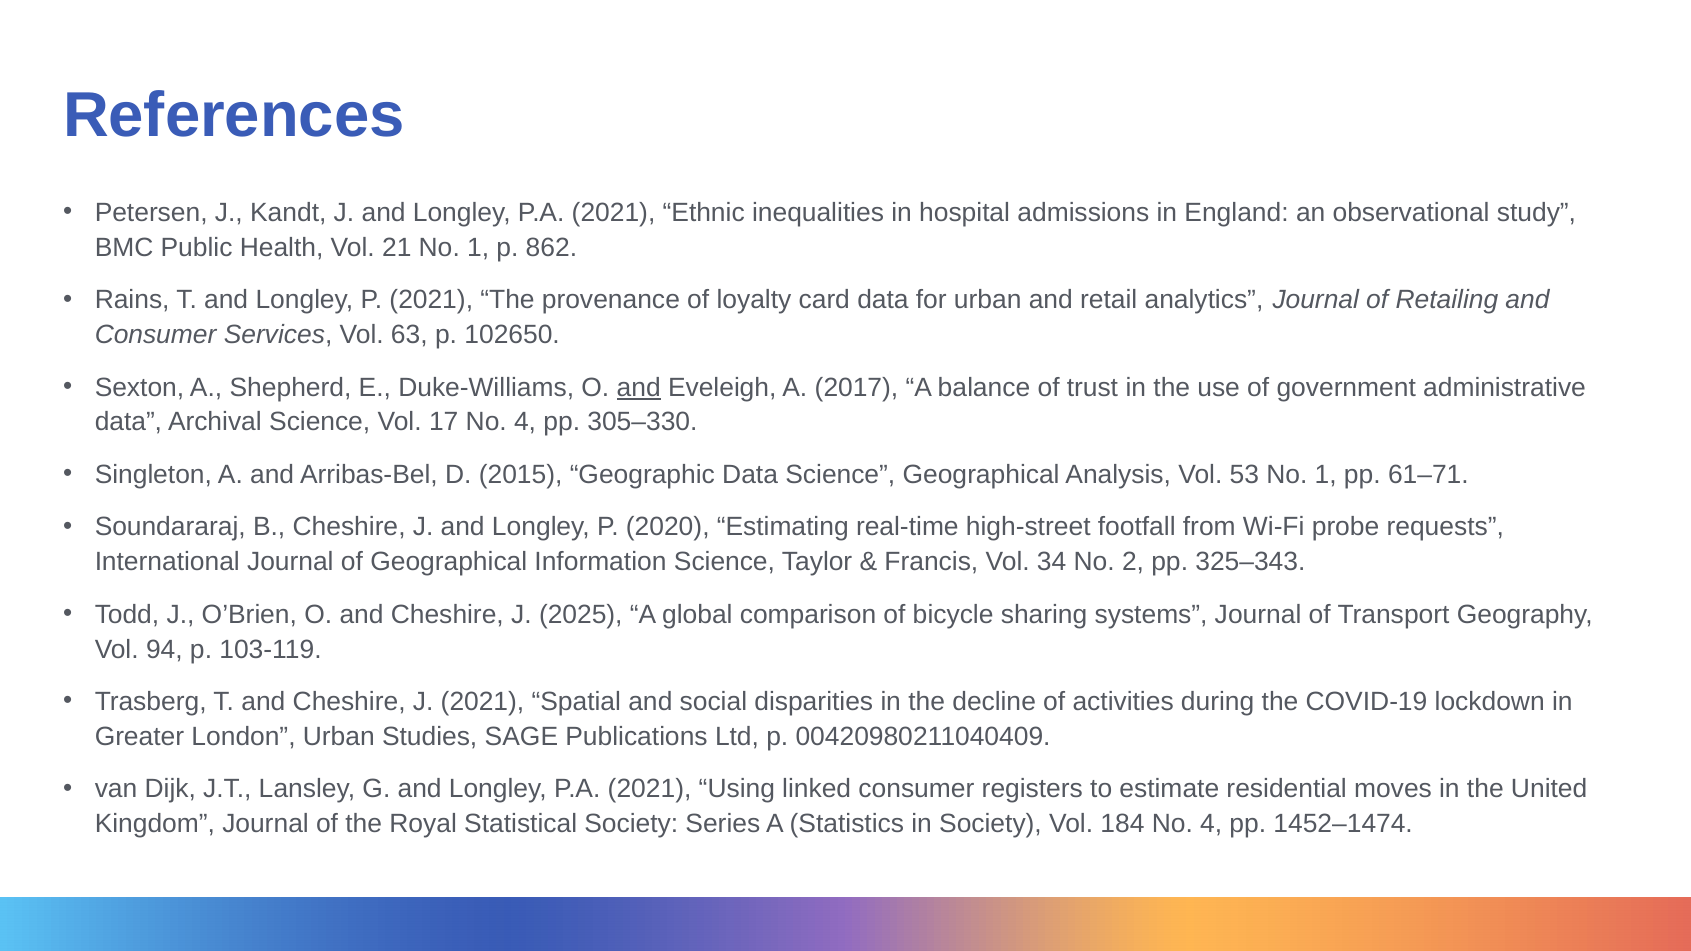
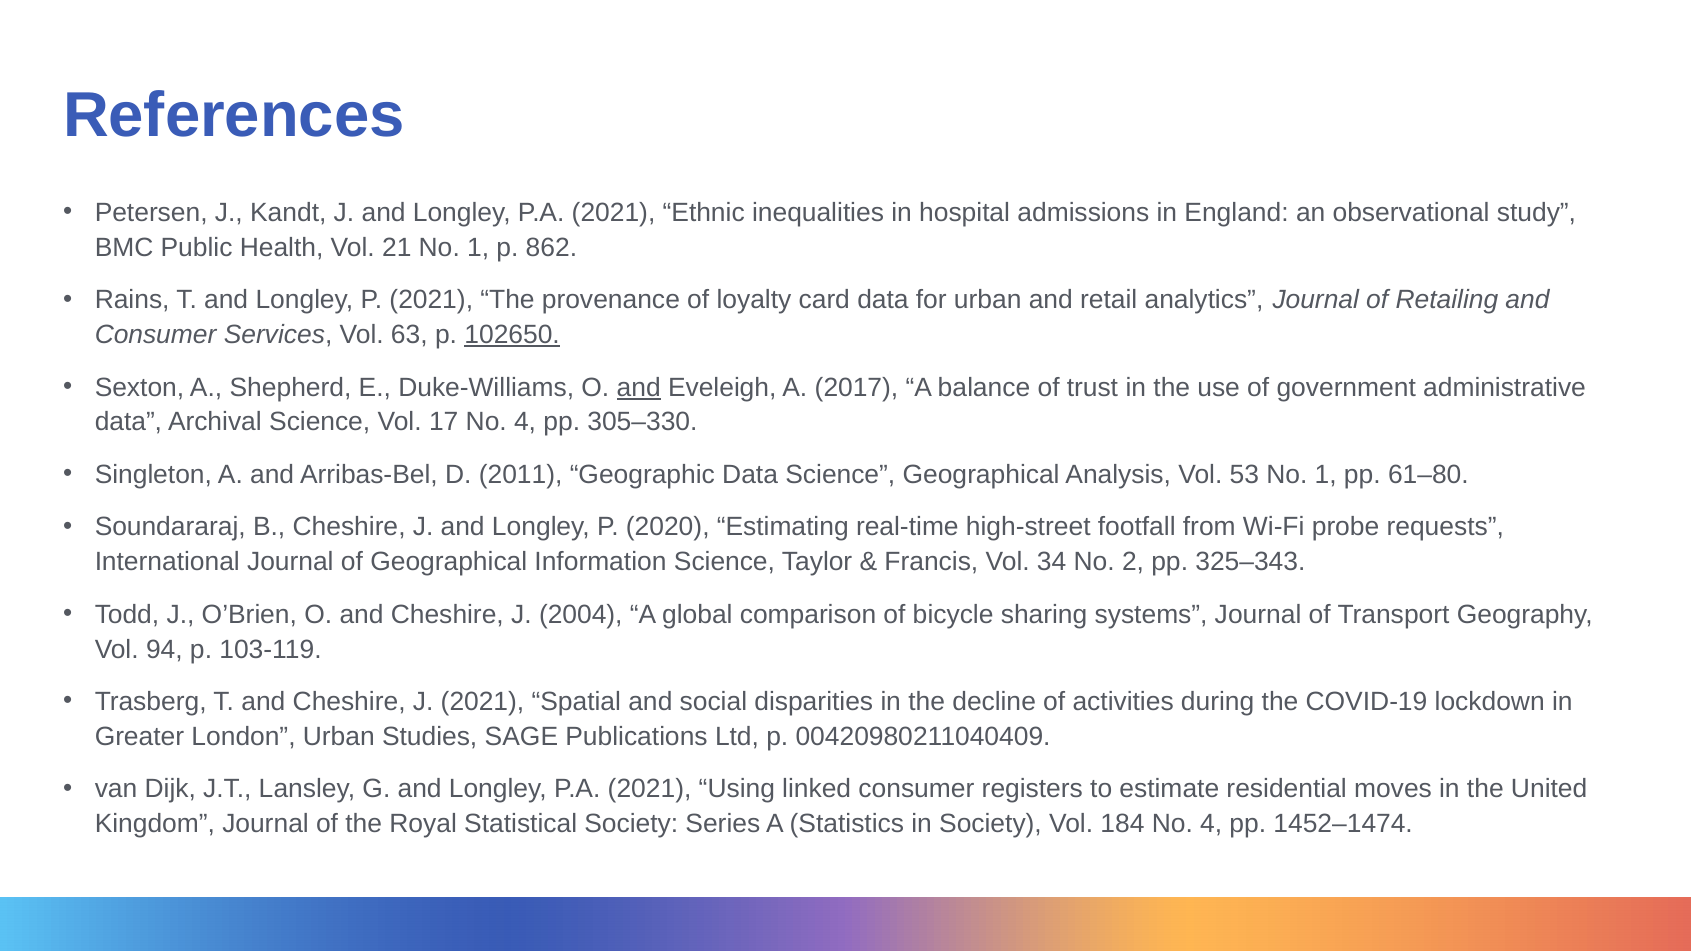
102650 underline: none -> present
2015: 2015 -> 2011
61–71: 61–71 -> 61–80
2025: 2025 -> 2004
